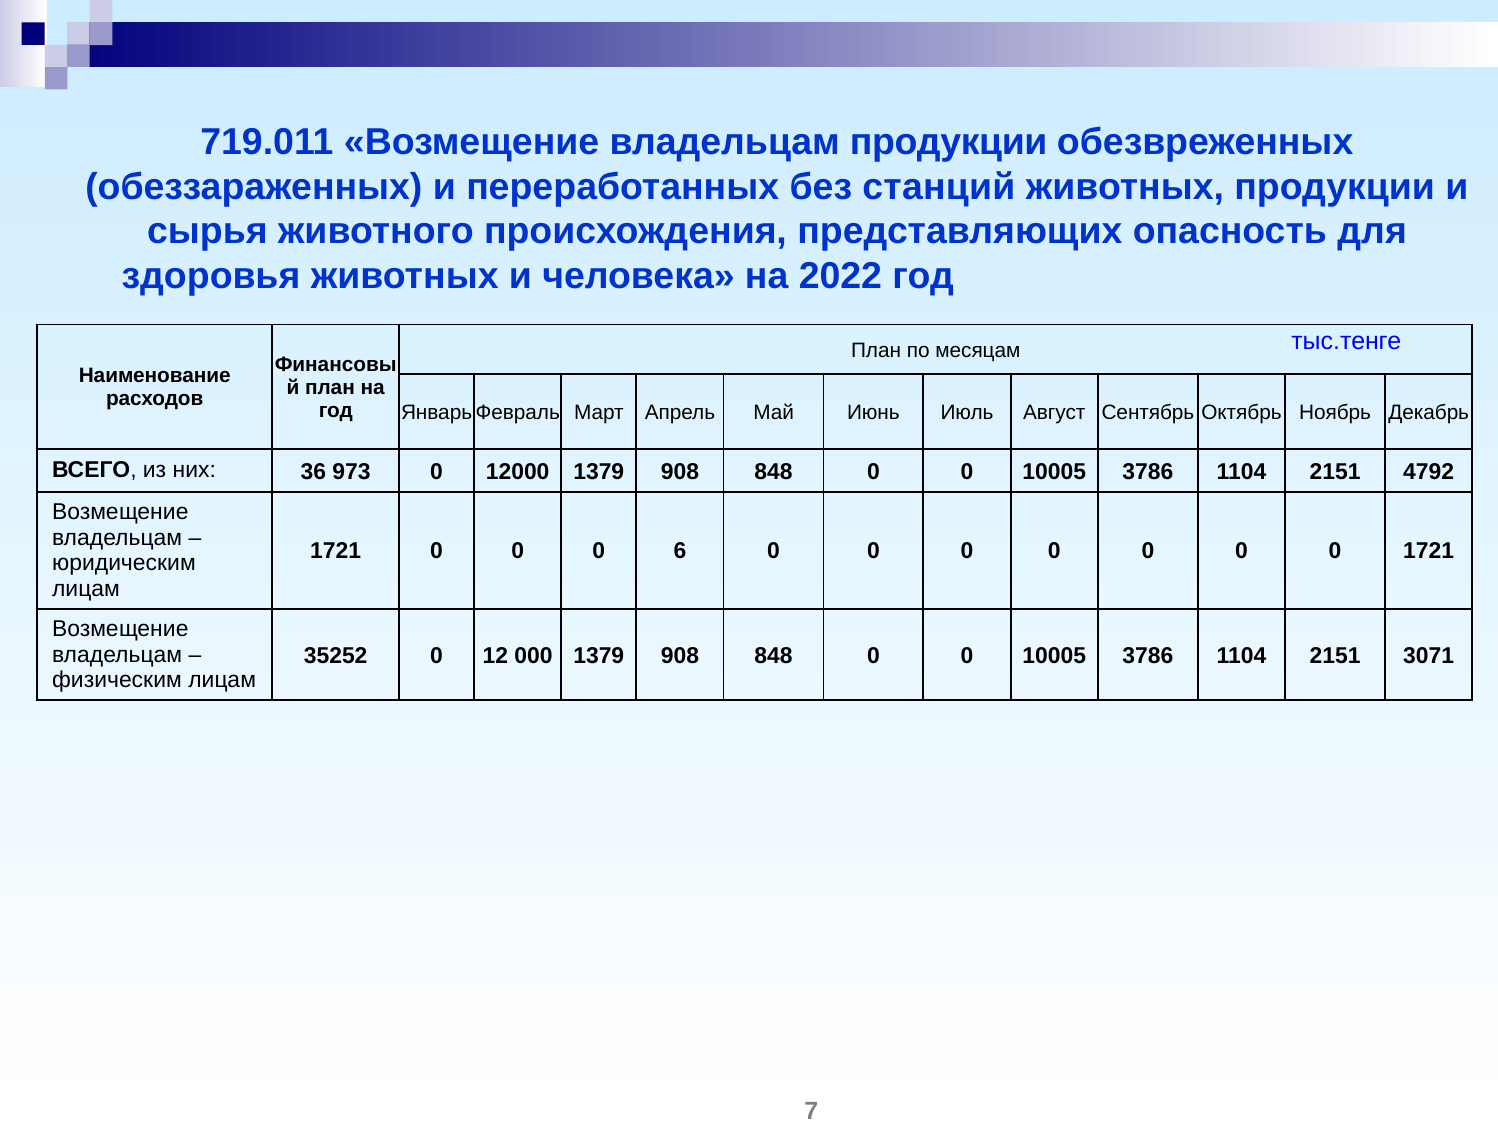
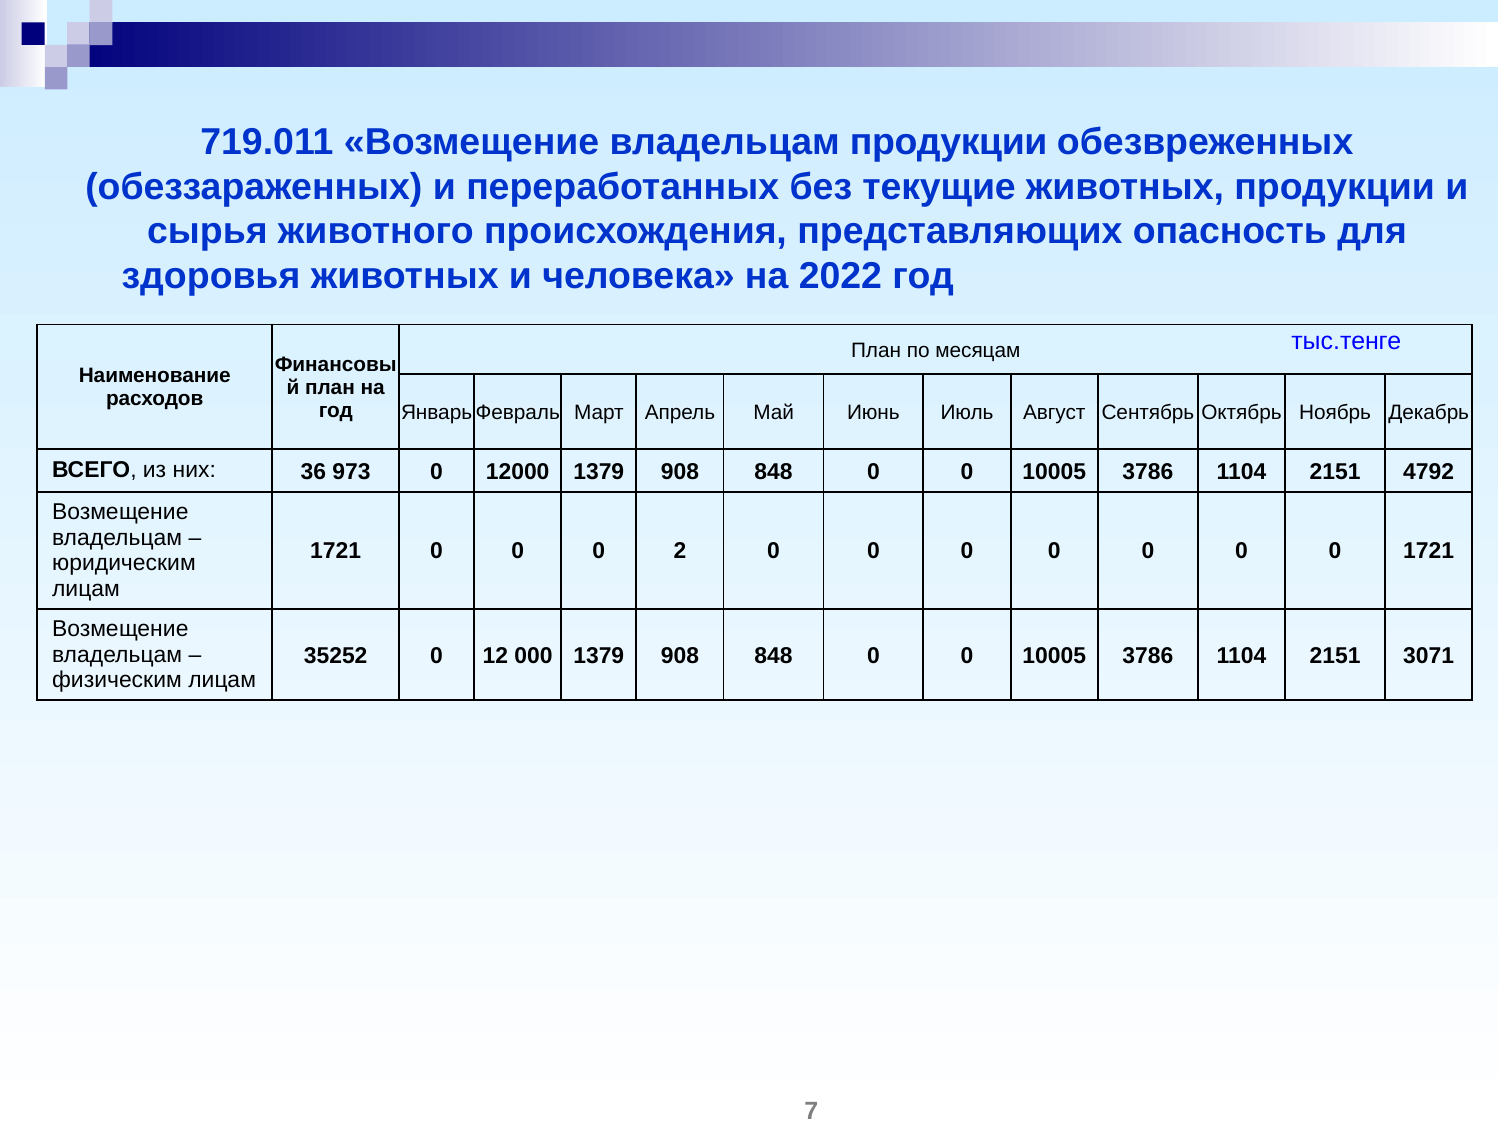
станций: станций -> текущие
6: 6 -> 2
